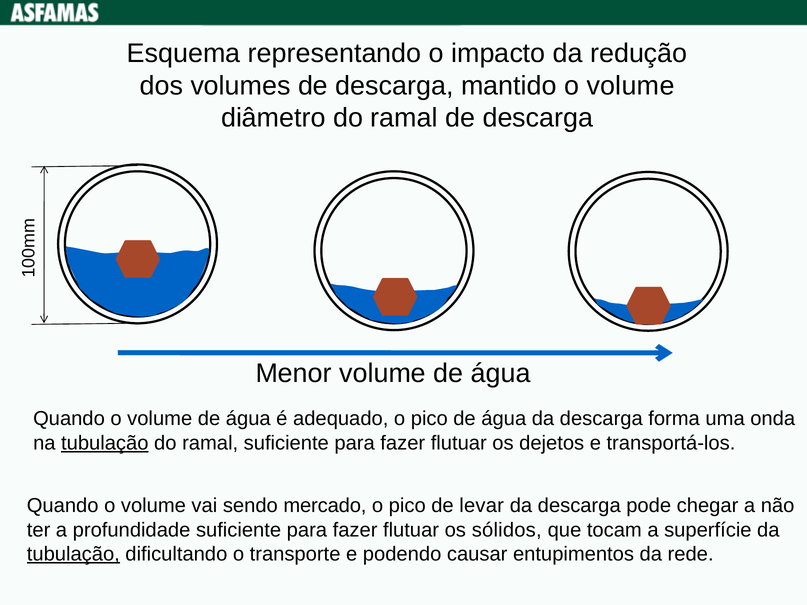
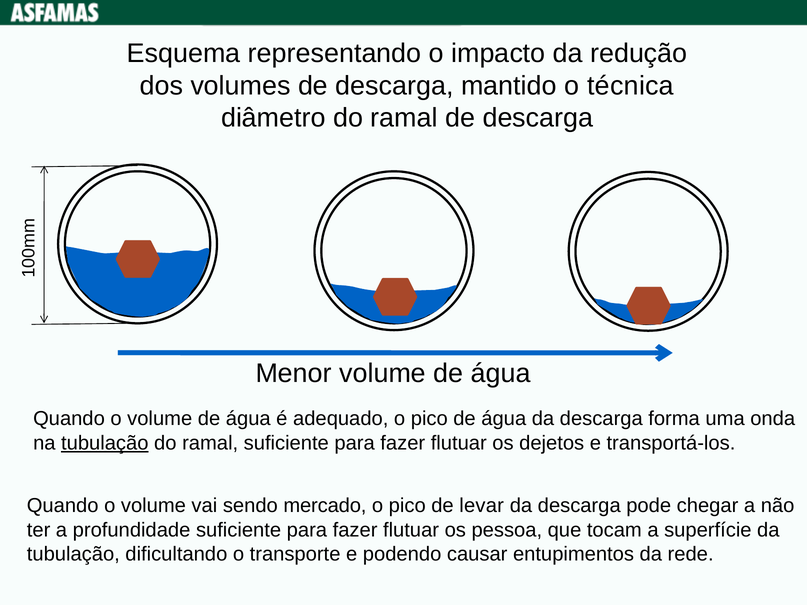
mantido o volume: volume -> técnica
sólidos: sólidos -> pessoa
tubulação at (73, 554) underline: present -> none
